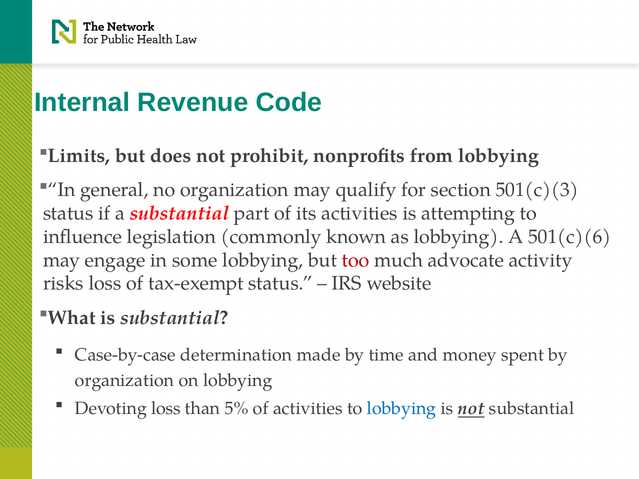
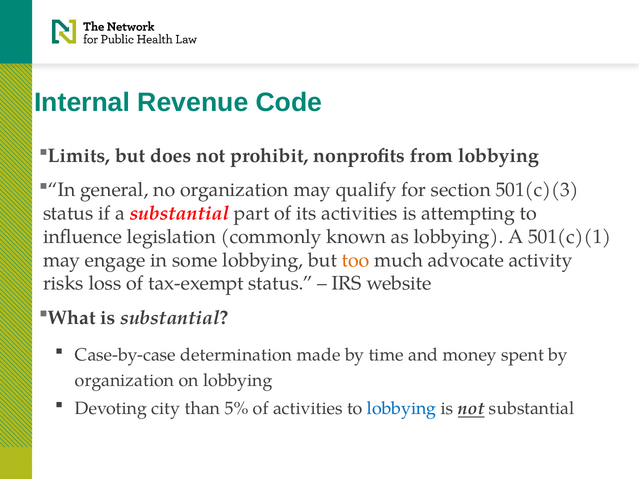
501(c)(6: 501(c)(6 -> 501(c)(1
too colour: red -> orange
Devoting loss: loss -> city
